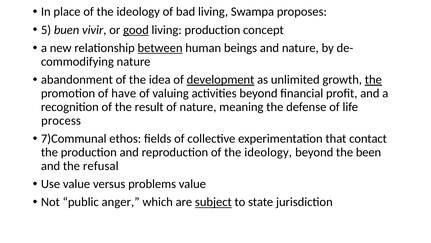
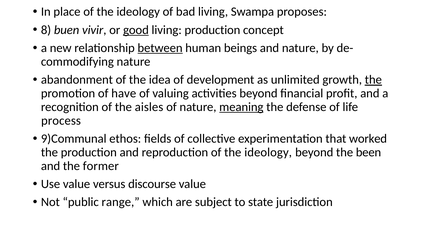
5: 5 -> 8
development underline: present -> none
result: result -> aisles
meaning underline: none -> present
7)Communal: 7)Communal -> 9)Communal
contact: contact -> worked
refusal: refusal -> former
problems: problems -> discourse
anger: anger -> range
subject underline: present -> none
